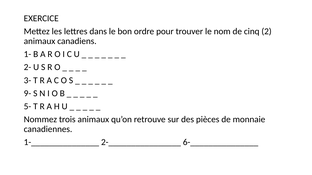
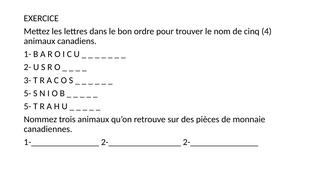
2: 2 -> 4
9- at (27, 94): 9- -> 5-
6-_______________: 6-_______________ -> 2-_______________
